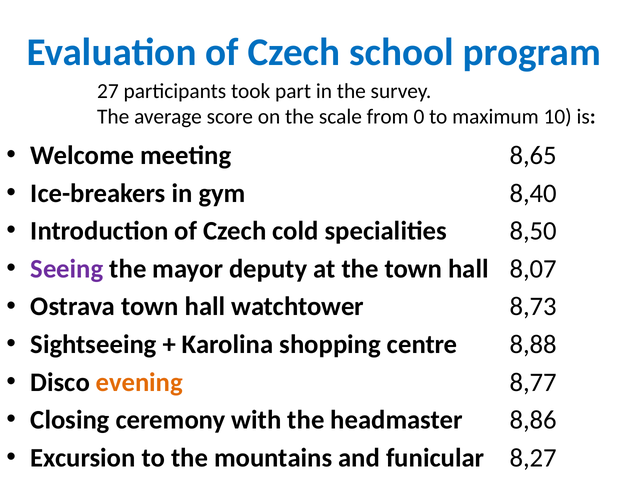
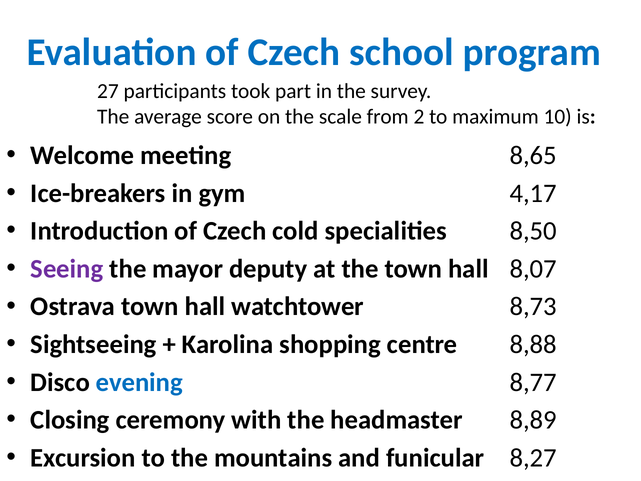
0: 0 -> 2
8,40: 8,40 -> 4,17
evening colour: orange -> blue
8,86: 8,86 -> 8,89
